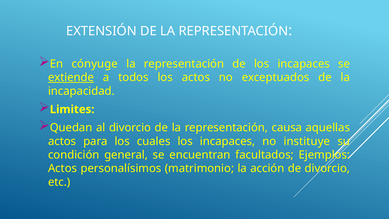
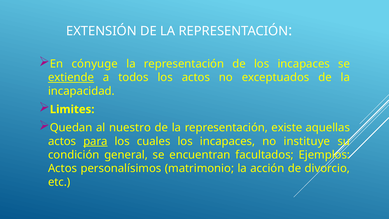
al divorcio: divorcio -> nuestro
causa: causa -> existe
para underline: none -> present
